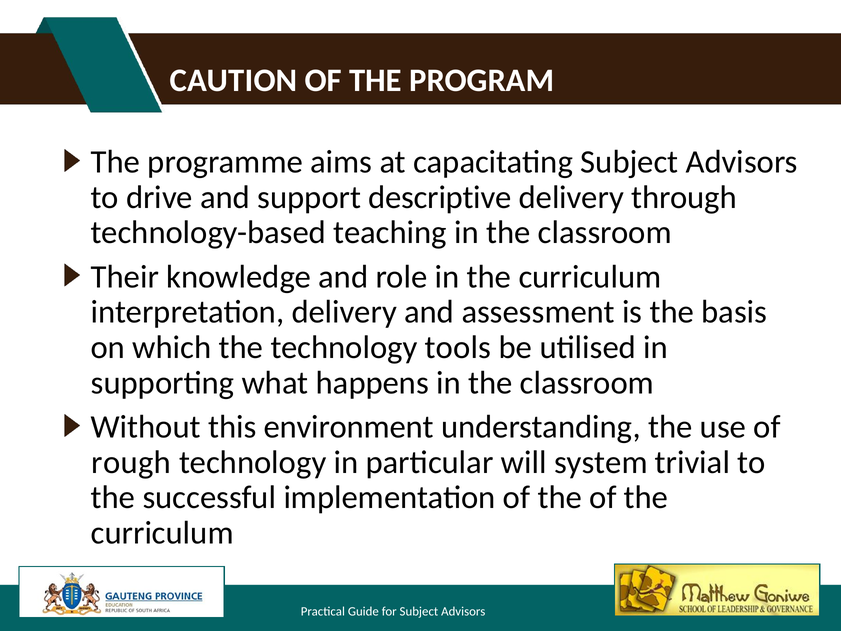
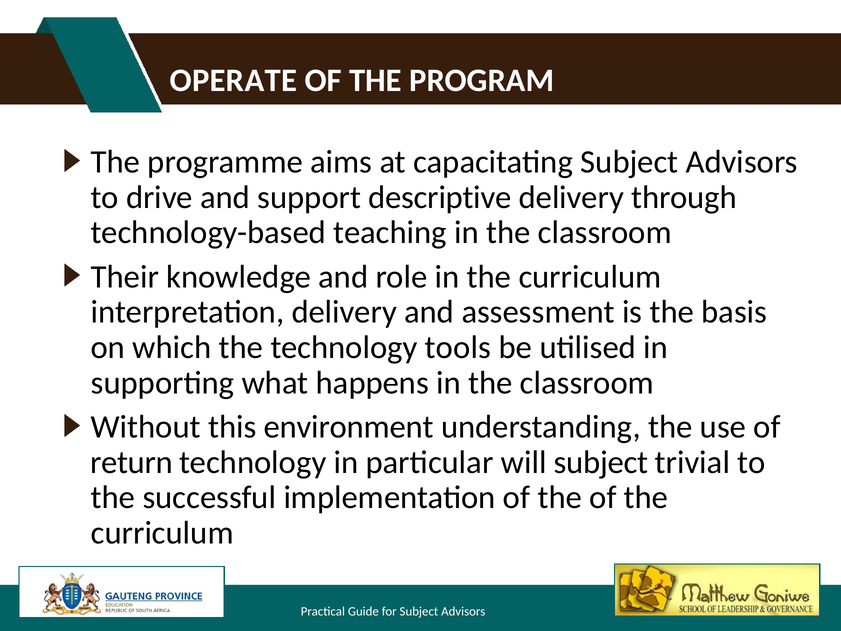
CAUTION: CAUTION -> OPERATE
rough: rough -> return
will system: system -> subject
